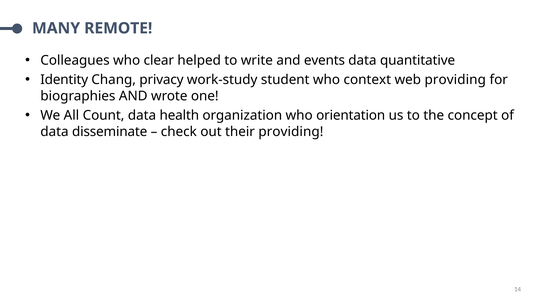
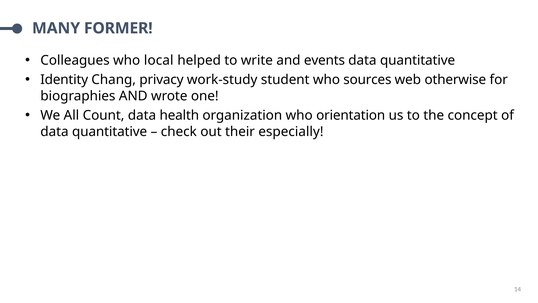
REMOTE: REMOTE -> FORMER
clear: clear -> local
context: context -> sources
web providing: providing -> otherwise
disseminate at (110, 132): disseminate -> quantitative
their providing: providing -> especially
